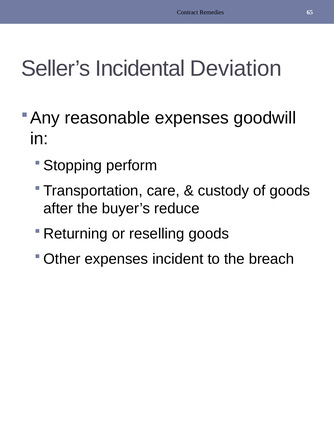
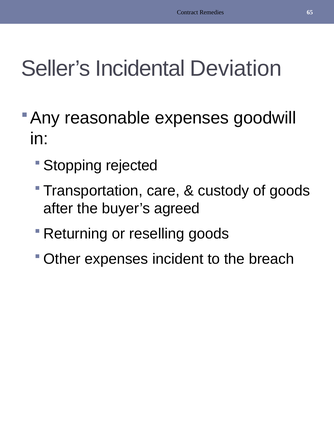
perform: perform -> rejected
reduce: reduce -> agreed
